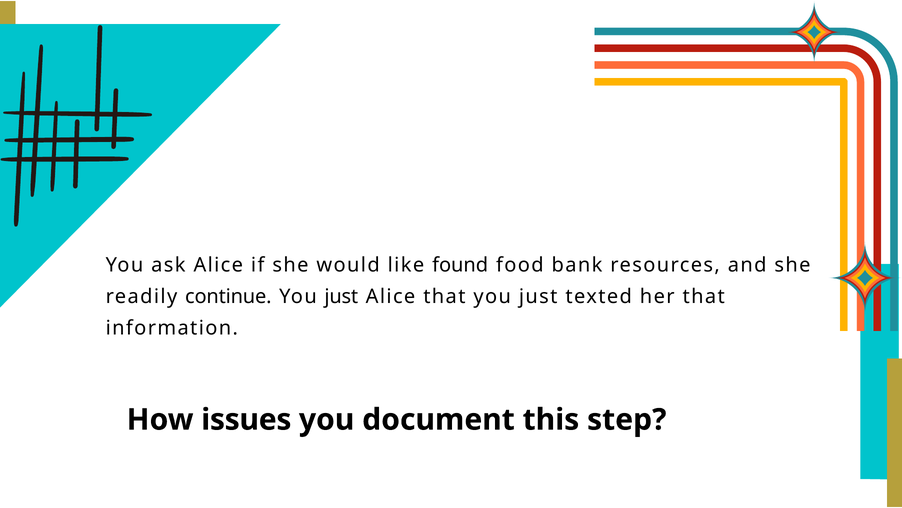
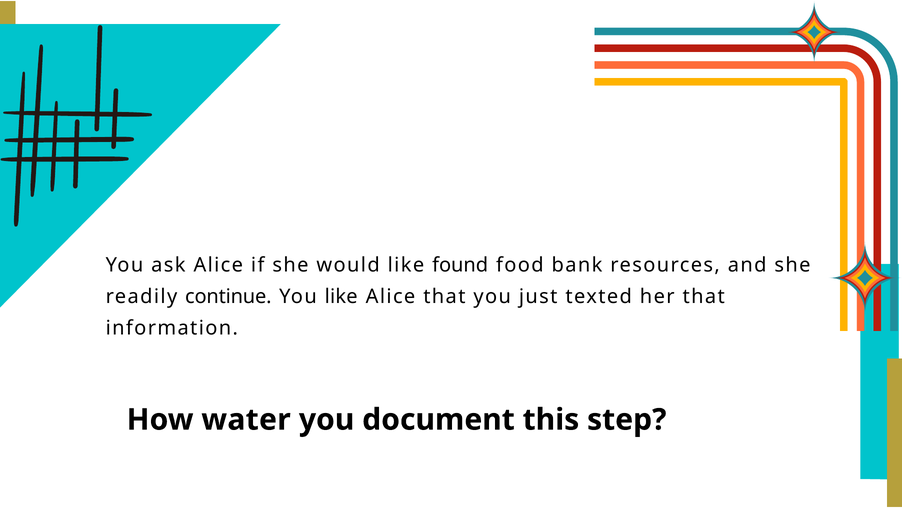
just at (341, 296): just -> like
issues: issues -> water
